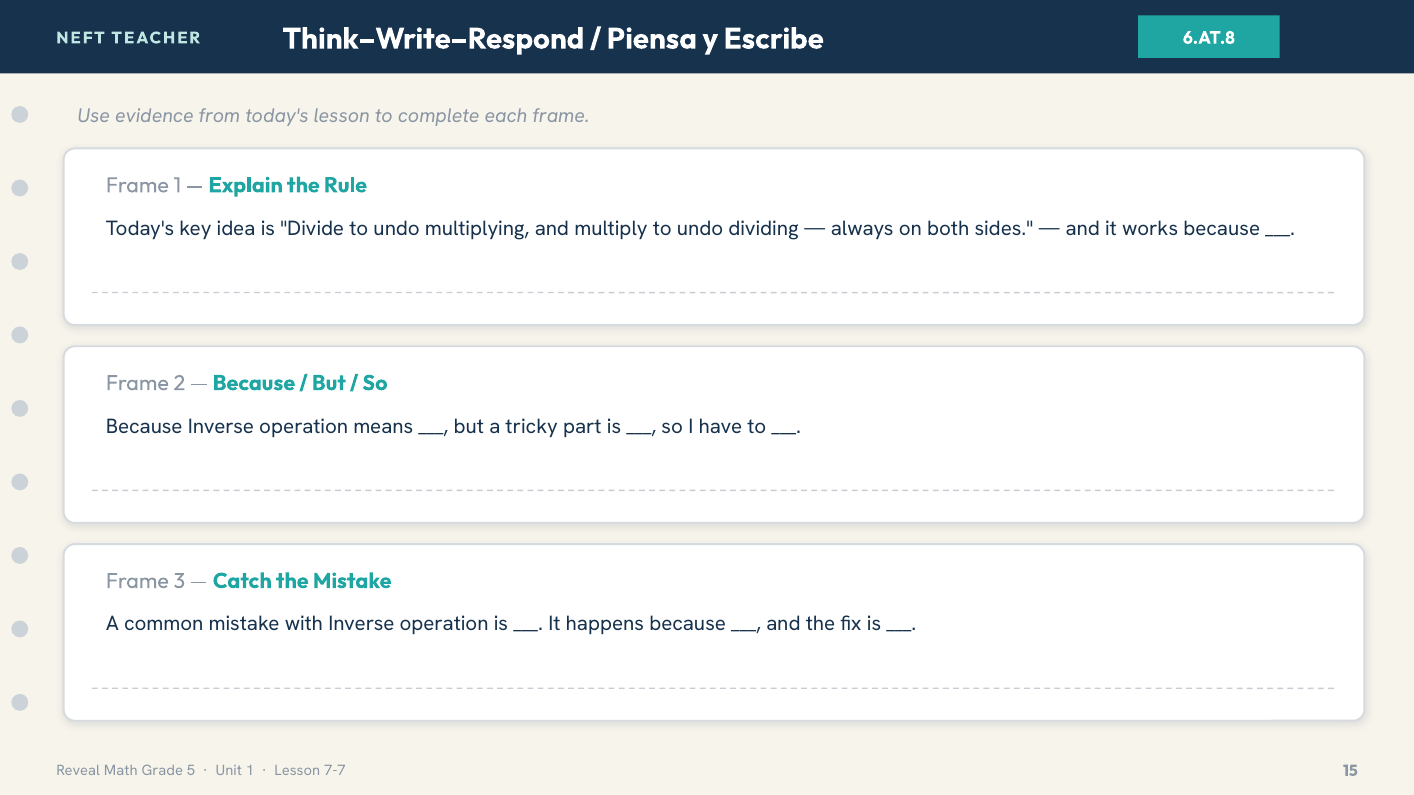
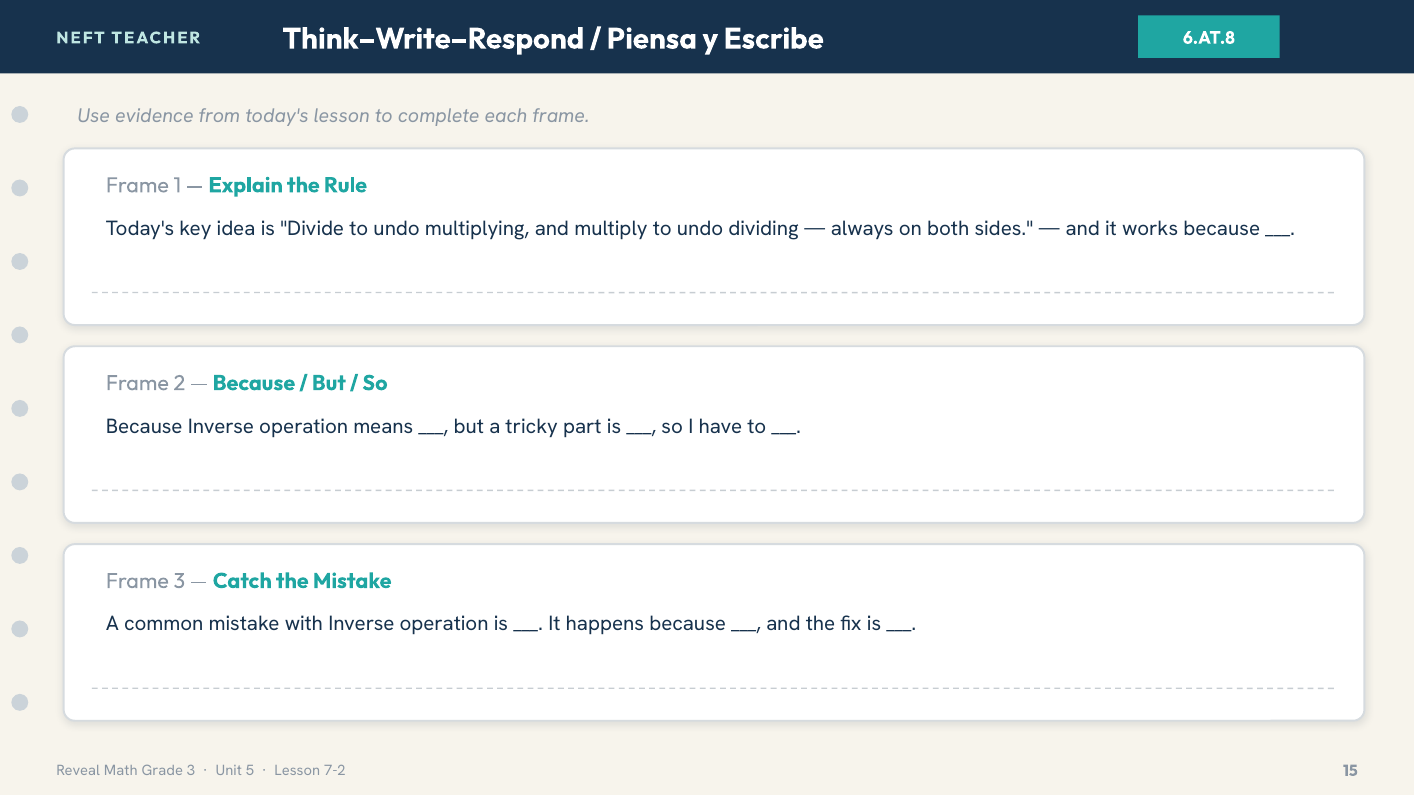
Grade 5: 5 -> 3
Unit 1: 1 -> 5
7-7: 7-7 -> 7-2
